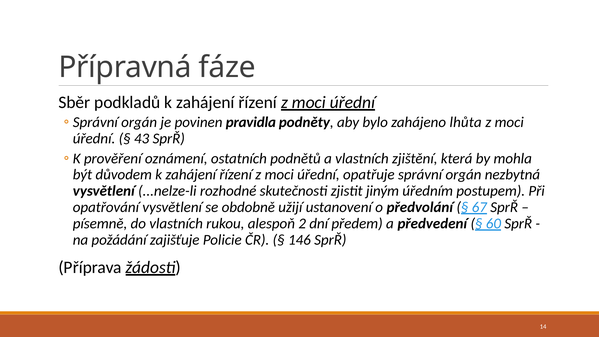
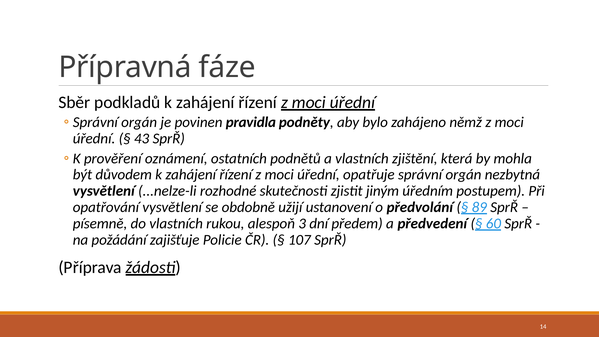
lhůta: lhůta -> němž
67: 67 -> 89
2: 2 -> 3
146: 146 -> 107
